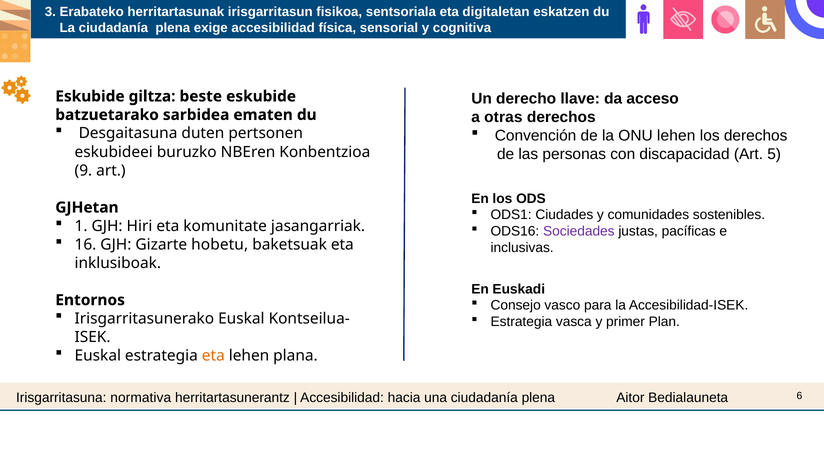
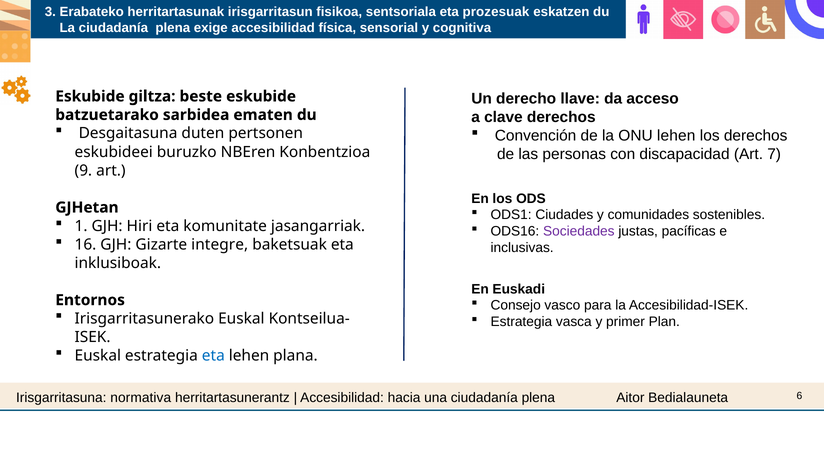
digitaletan: digitaletan -> prozesuak
otras: otras -> clave
5: 5 -> 7
hobetu: hobetu -> integre
eta at (213, 356) colour: orange -> blue
